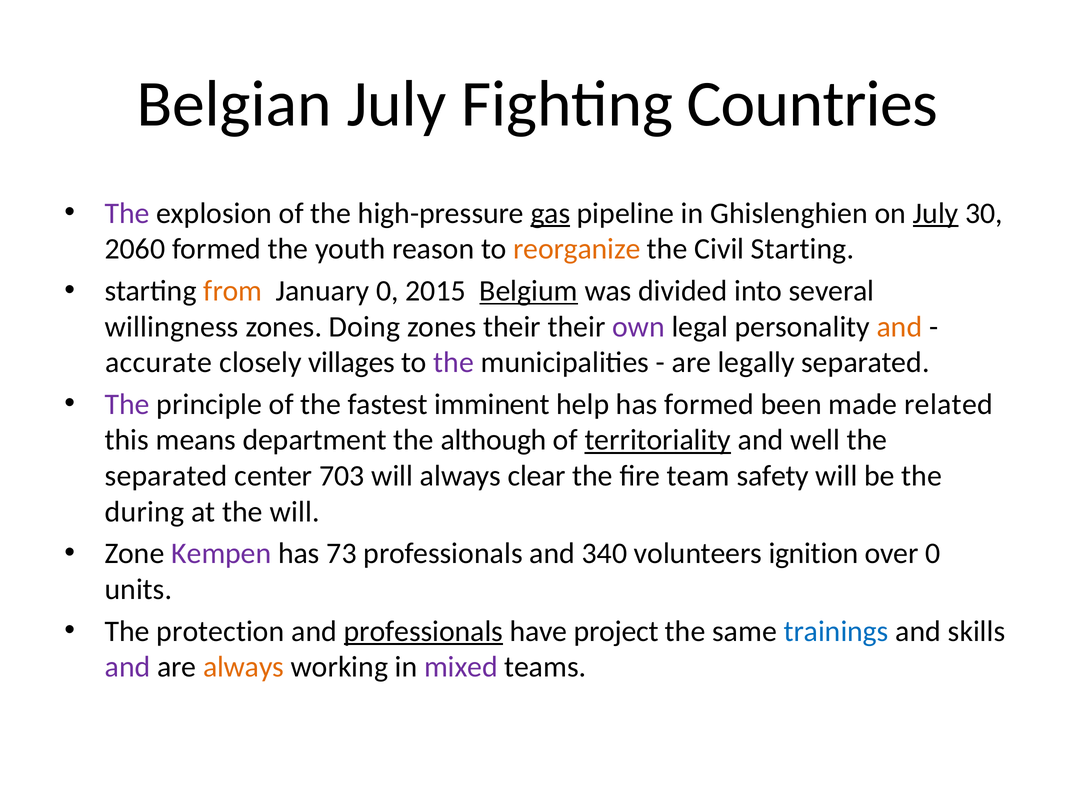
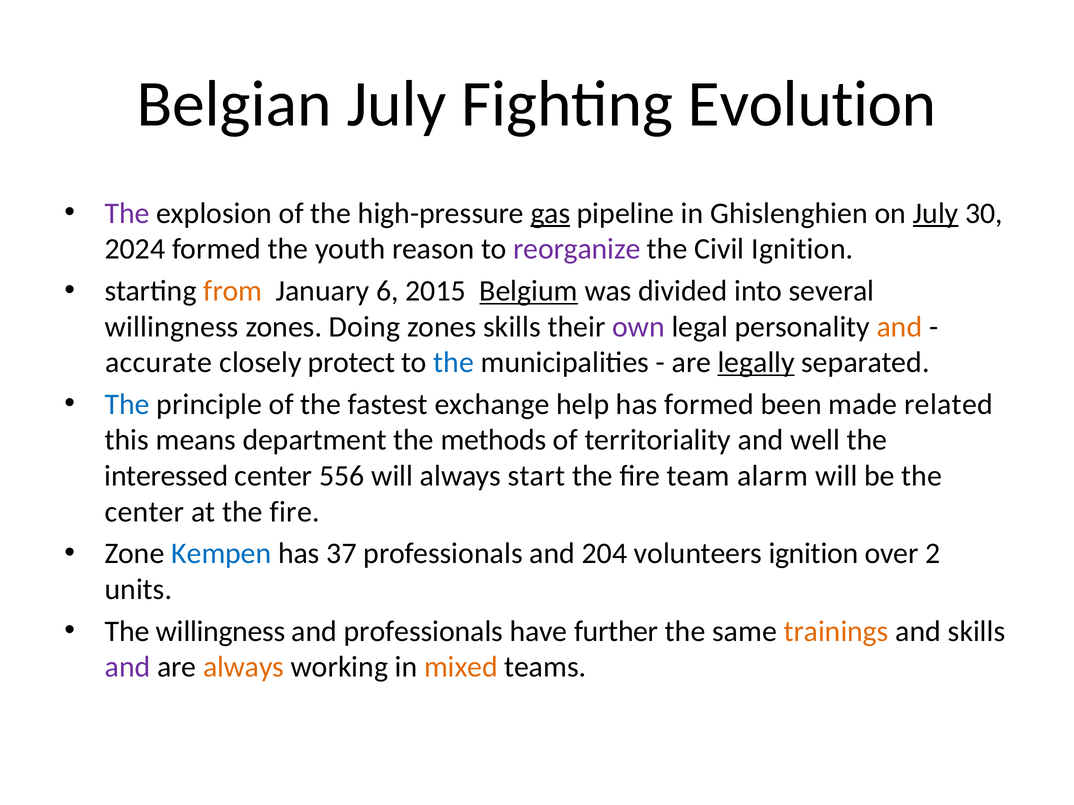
Countries: Countries -> Evolution
2060: 2060 -> 2024
reorganize colour: orange -> purple
Civil Starting: Starting -> Ignition
January 0: 0 -> 6
zones their: their -> skills
villages: villages -> protect
the at (454, 363) colour: purple -> blue
legally underline: none -> present
The at (127, 405) colour: purple -> blue
imminent: imminent -> exchange
although: although -> methods
territoriality underline: present -> none
separated at (166, 476): separated -> interessed
703: 703 -> 556
clear: clear -> start
safety: safety -> alarm
during at (145, 512): during -> center
at the will: will -> fire
Kempen colour: purple -> blue
73: 73 -> 37
340: 340 -> 204
over 0: 0 -> 2
The protection: protection -> willingness
professionals at (423, 632) underline: present -> none
project: project -> further
trainings colour: blue -> orange
mixed colour: purple -> orange
